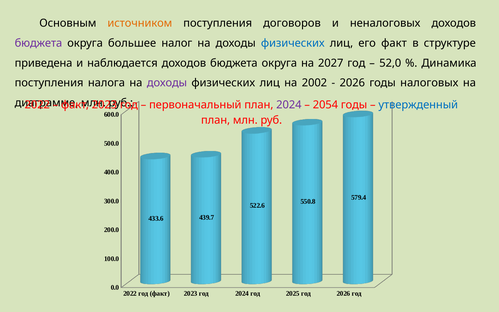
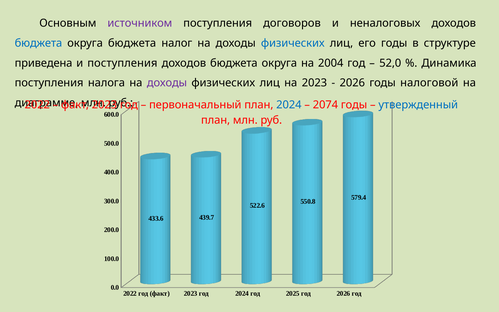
источником colour: orange -> purple
бюджета at (38, 43) colour: purple -> blue
округа большее: большее -> бюджета
его факт: факт -> годы
и наблюдается: наблюдается -> поступления
2027: 2027 -> 2004
на 2002: 2002 -> 2023
налоговых: налоговых -> налоговой
2024 at (289, 105) colour: purple -> blue
2054: 2054 -> 2074
